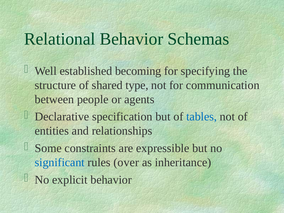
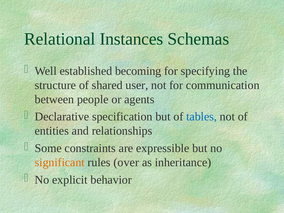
Relational Behavior: Behavior -> Instances
type: type -> user
significant colour: blue -> orange
